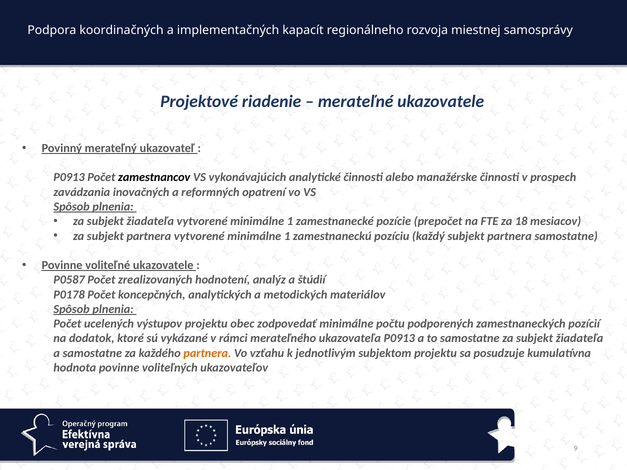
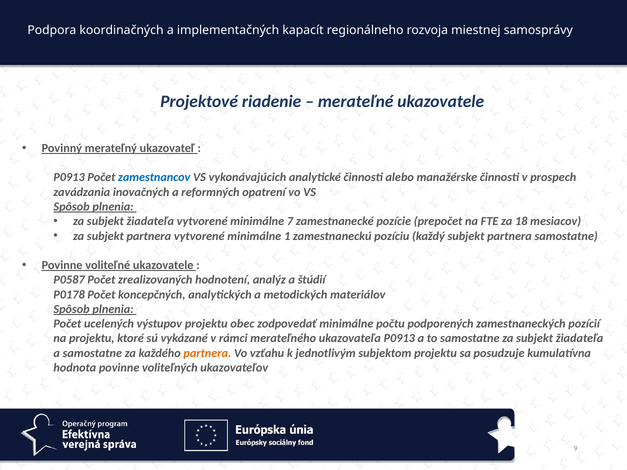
zamestnancov colour: black -> blue
žiadateľa vytvorené minimálne 1: 1 -> 7
na dodatok: dodatok -> projektu
